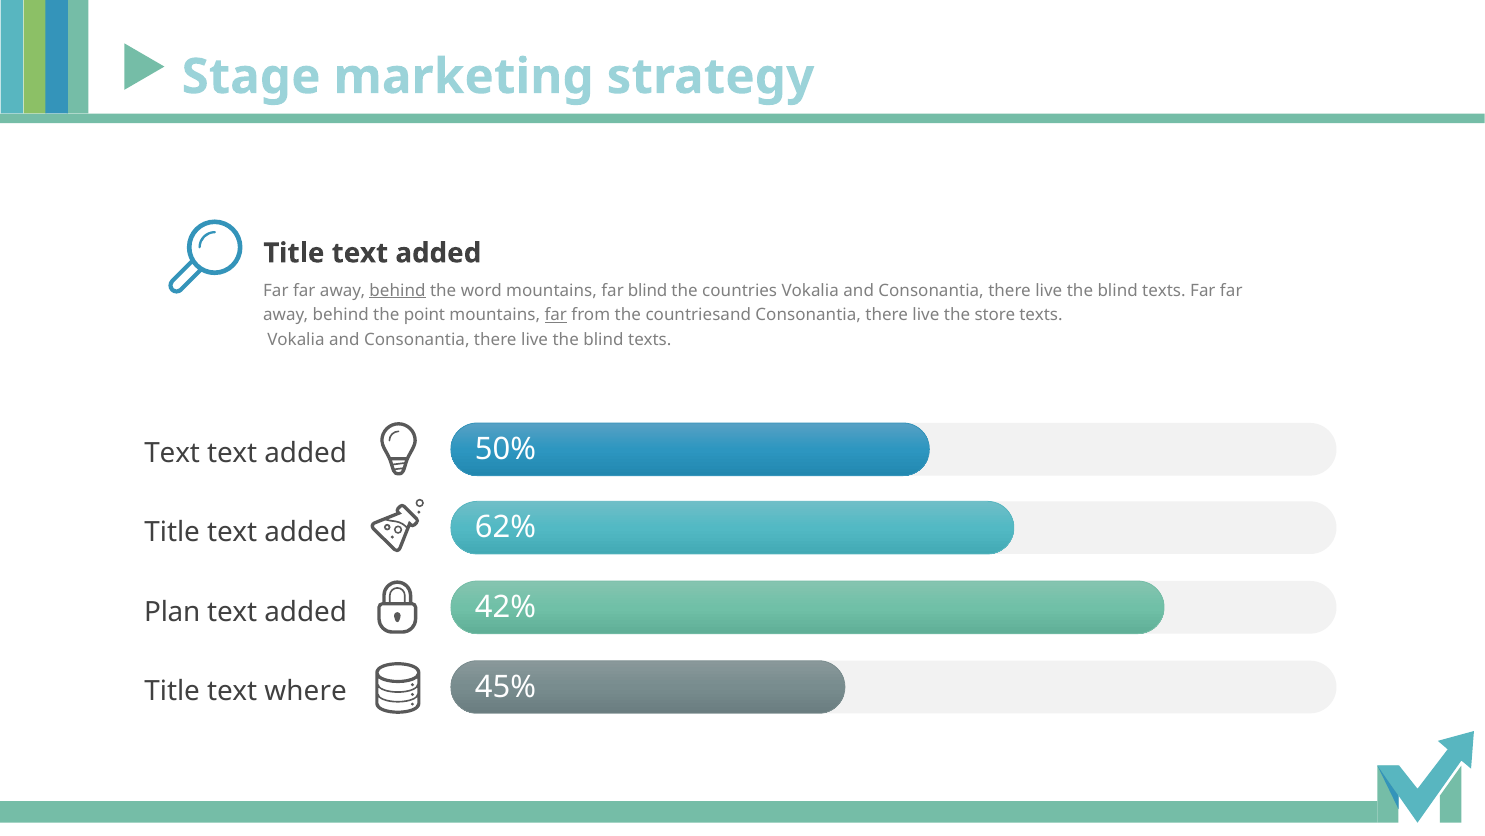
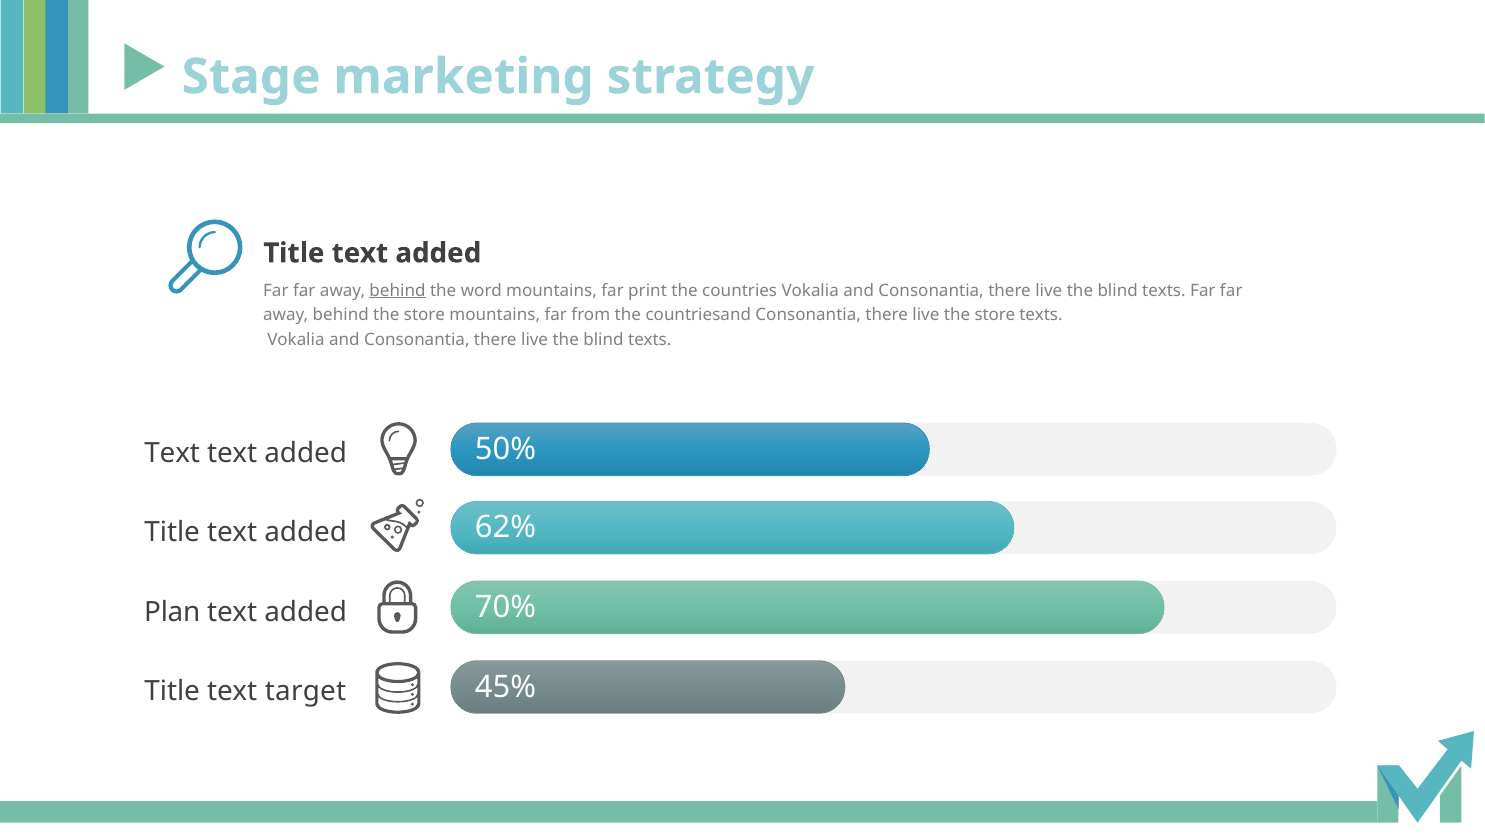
far blind: blind -> print
behind the point: point -> store
far at (556, 315) underline: present -> none
42%: 42% -> 70%
where: where -> target
